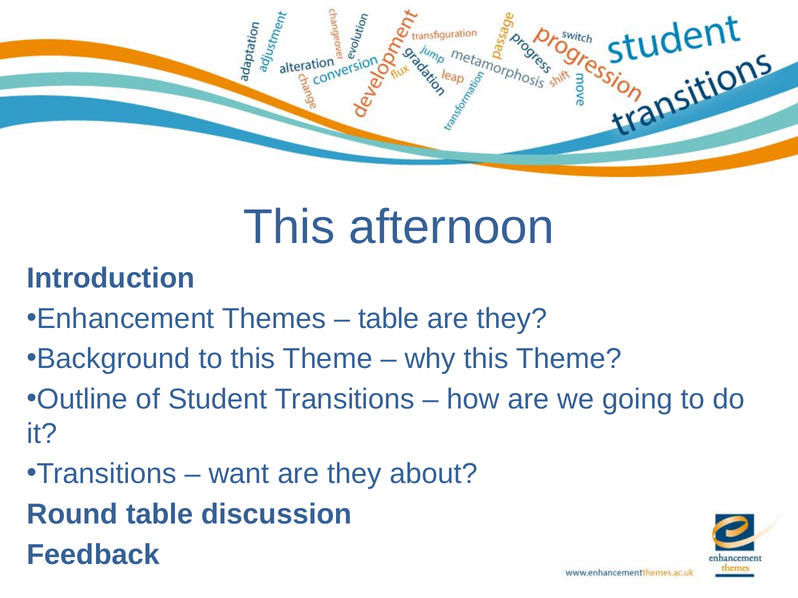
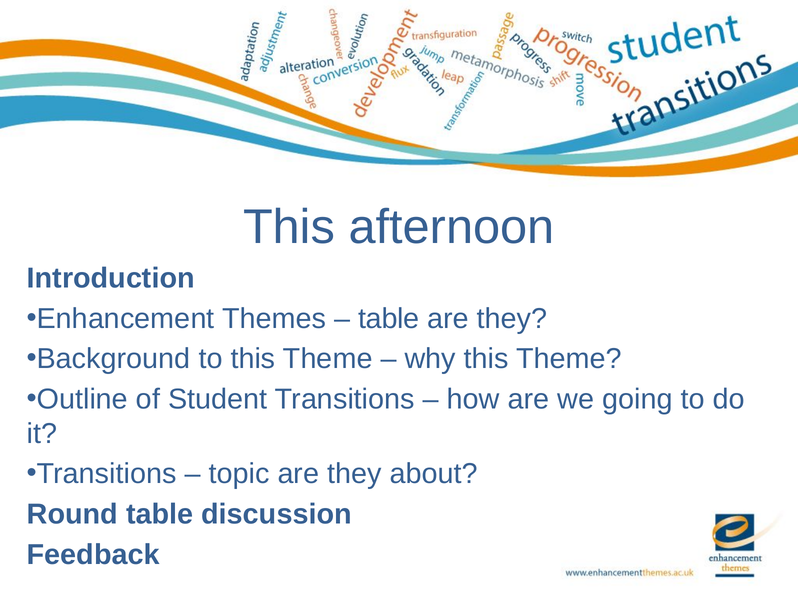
want: want -> topic
